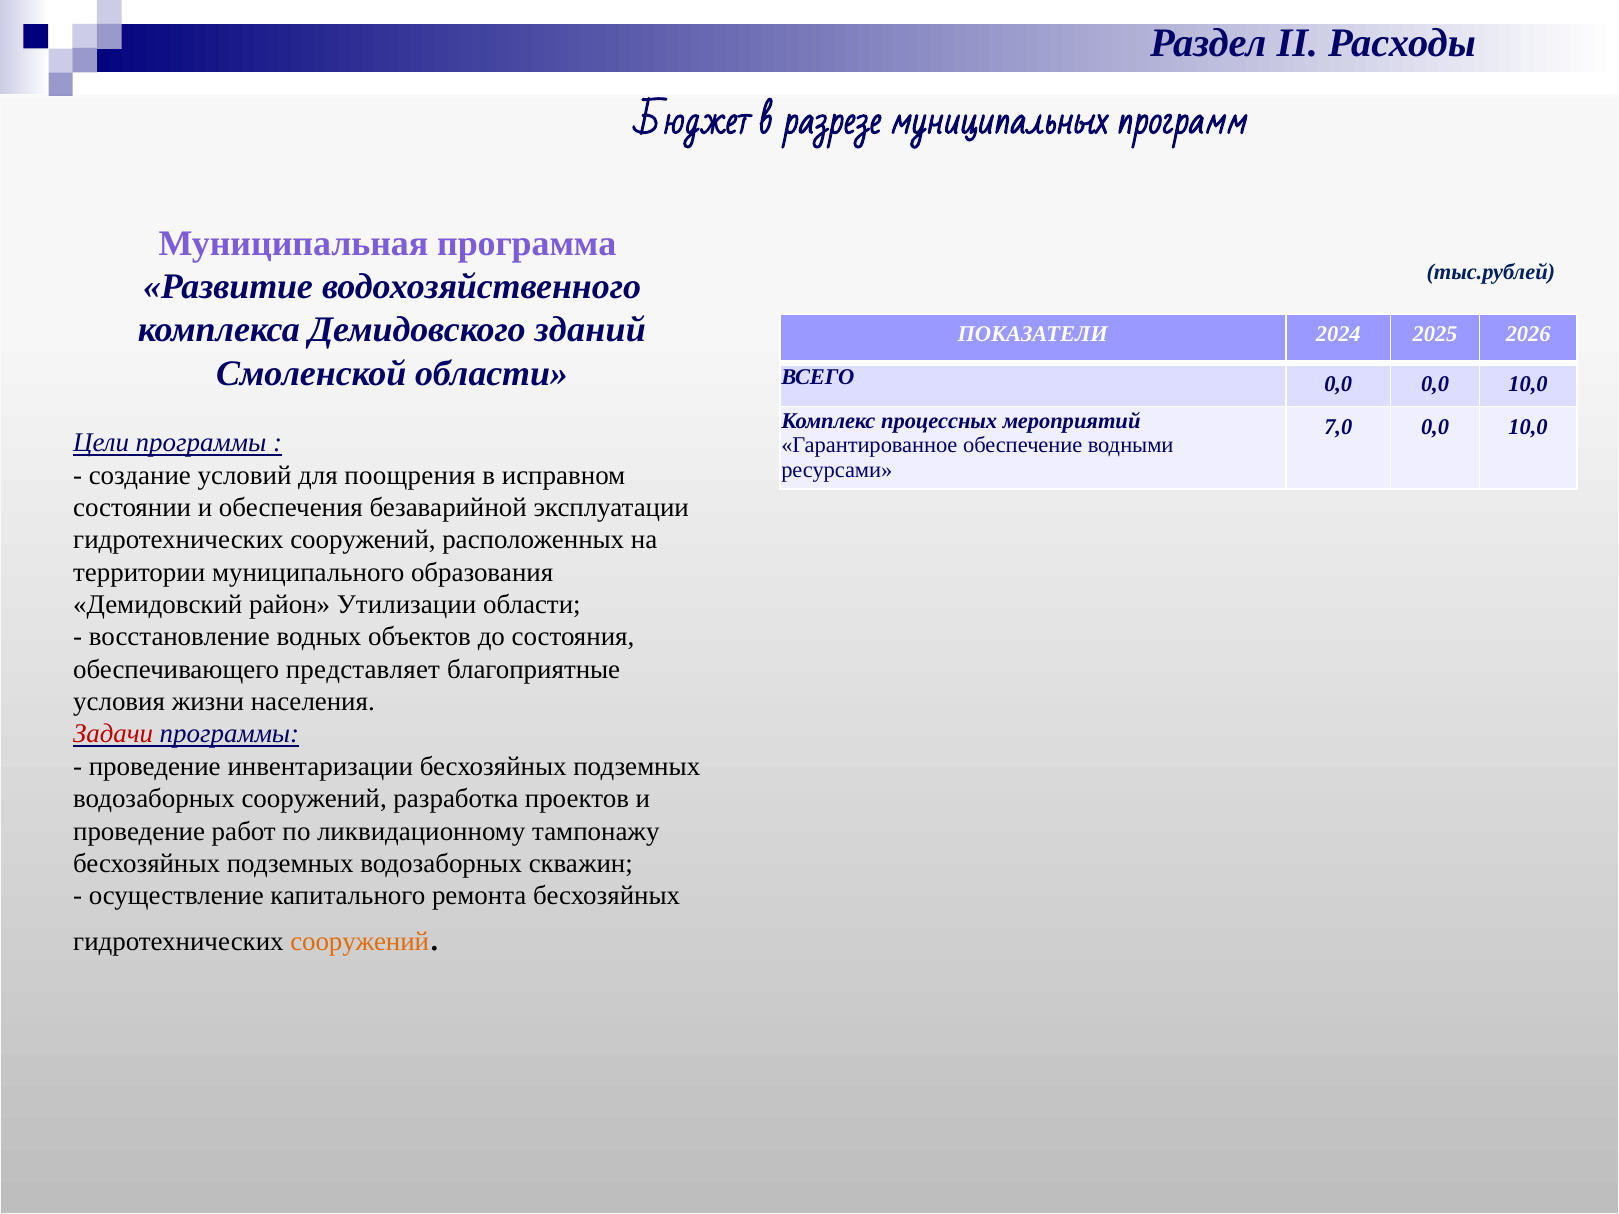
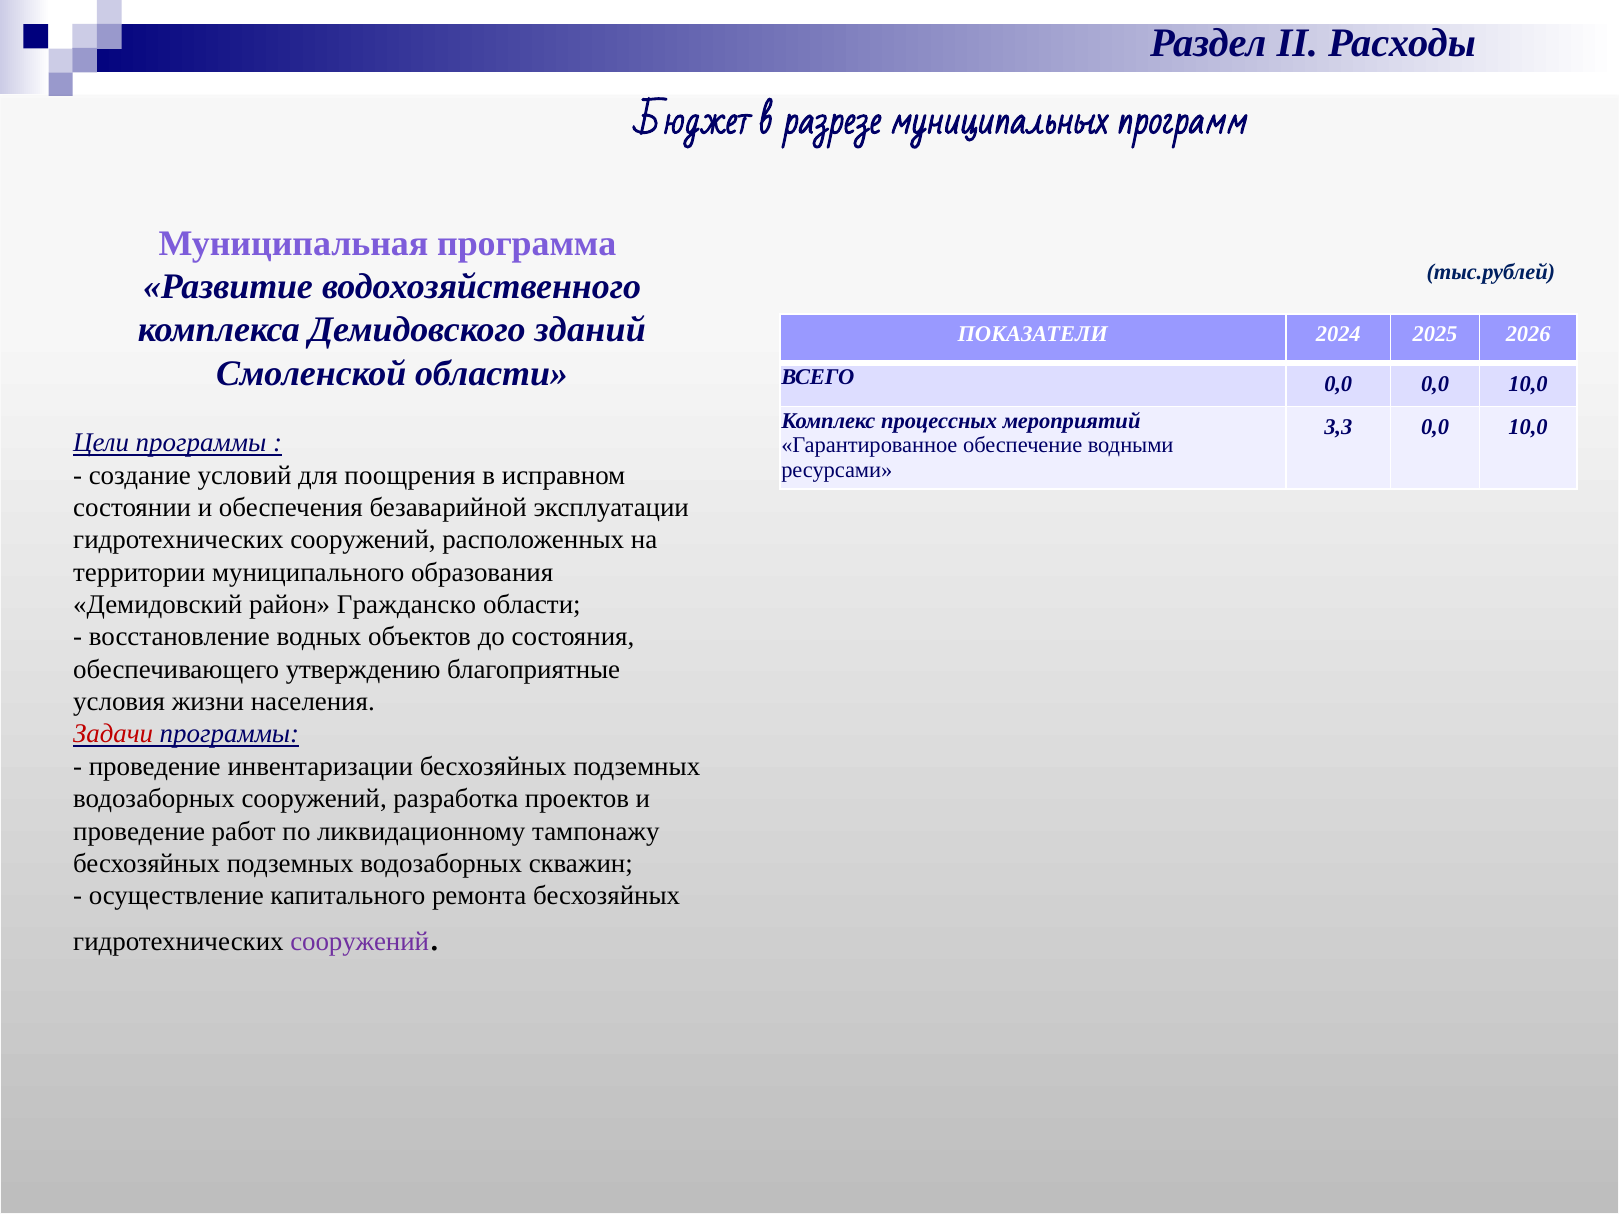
7,0: 7,0 -> 3,3
Утилизации: Утилизации -> Гражданско
представляет: представляет -> утверждению
сооружений at (360, 942) colour: orange -> purple
